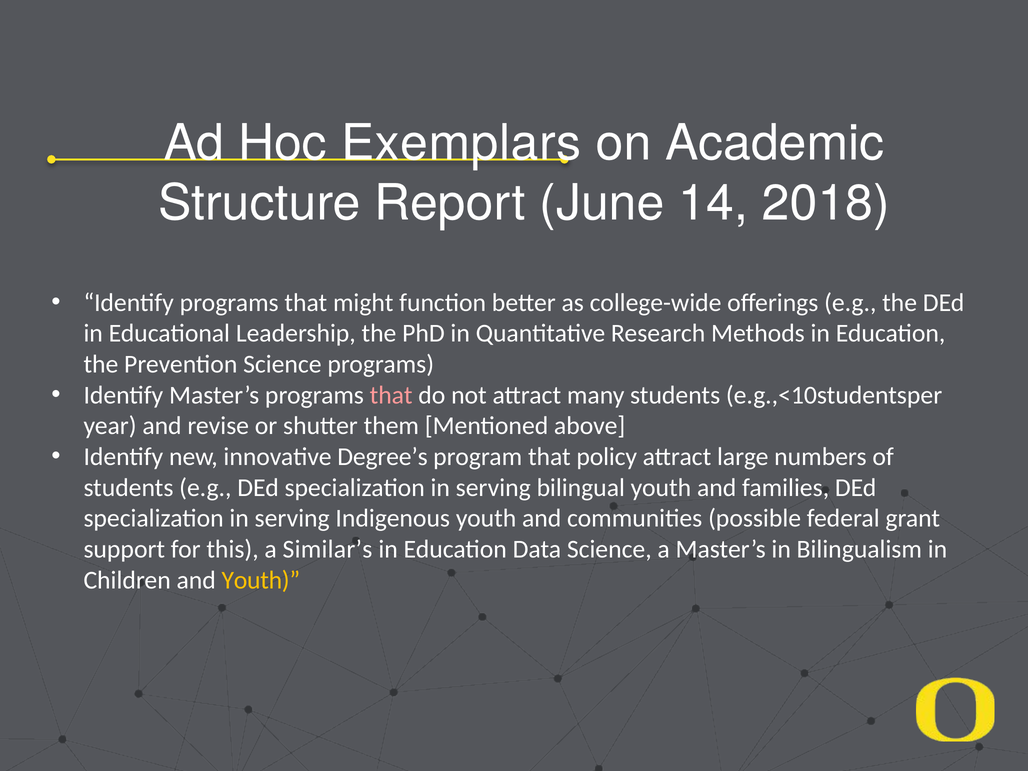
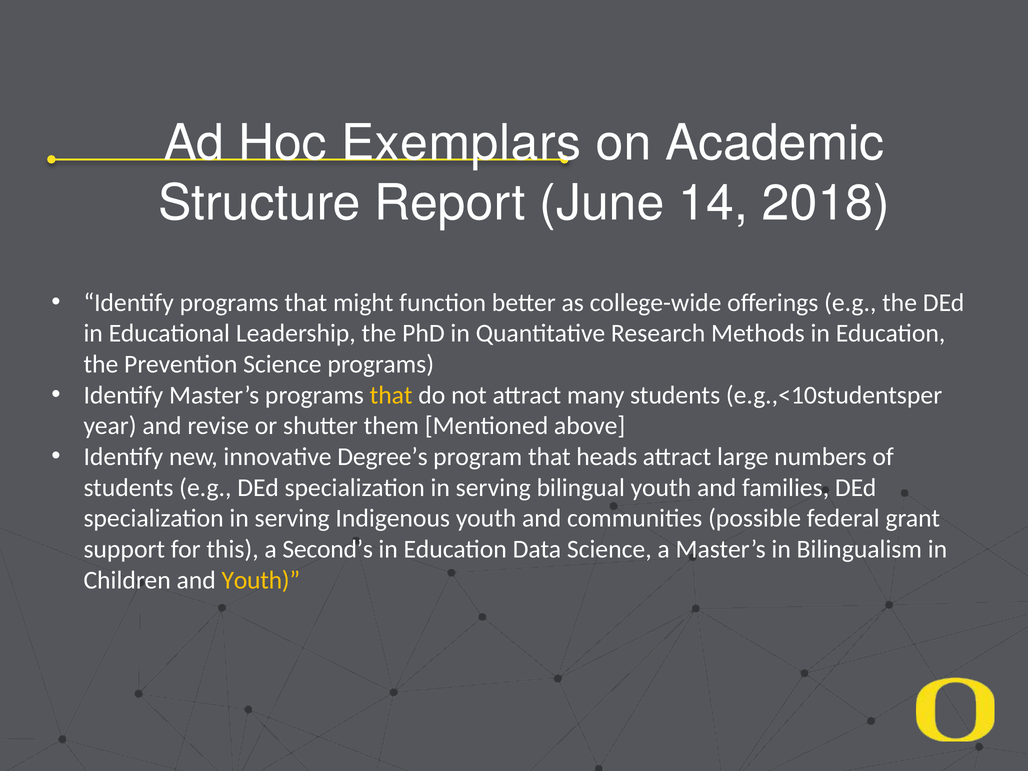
that at (391, 395) colour: pink -> yellow
policy: policy -> heads
Similar’s: Similar’s -> Second’s
